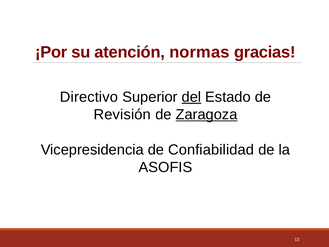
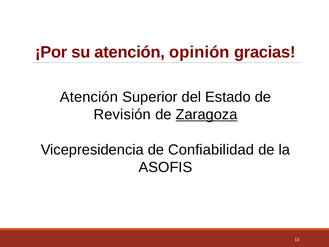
normas: normas -> opinión
Directivo at (89, 97): Directivo -> Atención
del underline: present -> none
